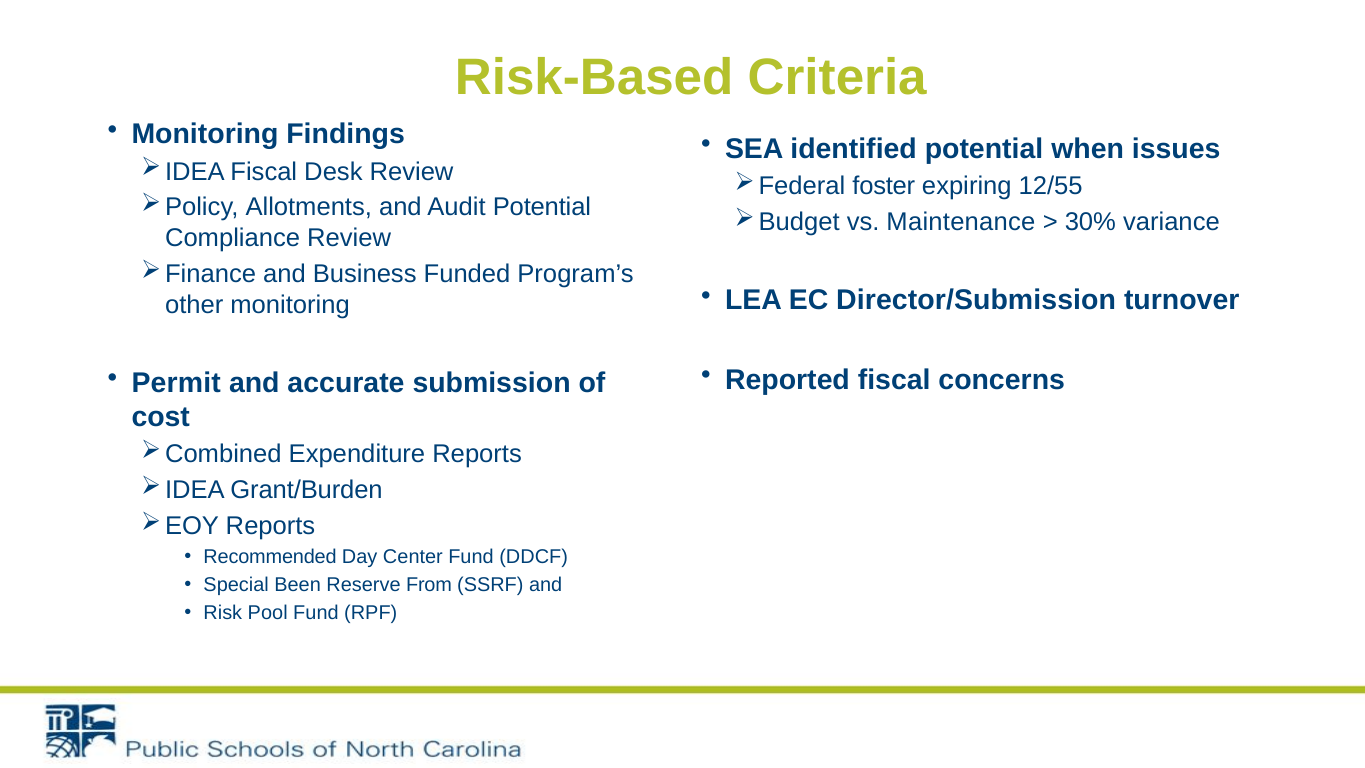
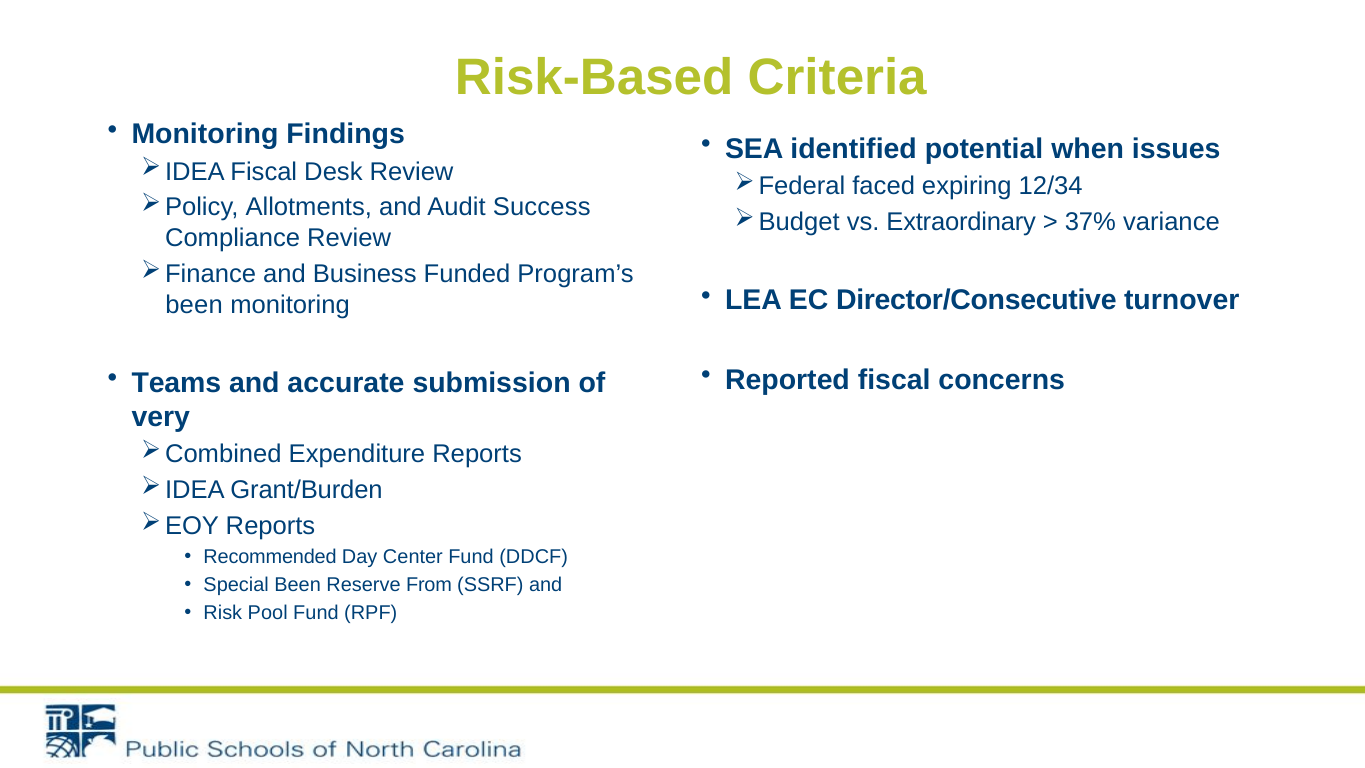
foster: foster -> faced
12/55: 12/55 -> 12/34
Audit Potential: Potential -> Success
Maintenance: Maintenance -> Extraordinary
30%: 30% -> 37%
Director/Submission: Director/Submission -> Director/Consecutive
other at (194, 305): other -> been
Permit: Permit -> Teams
cost: cost -> very
